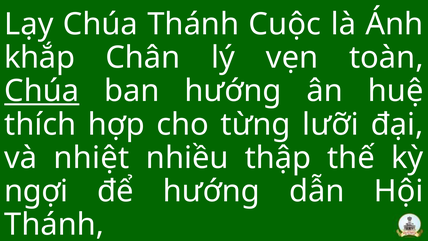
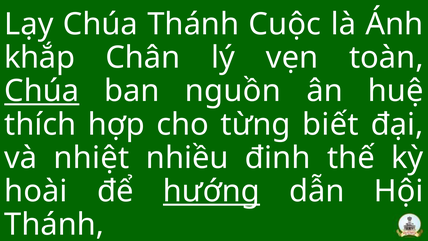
ban hướng: hướng -> nguồn
lưỡi: lưỡi -> biết
thập: thập -> đinh
ngợi: ngợi -> hoài
hướng at (211, 191) underline: none -> present
